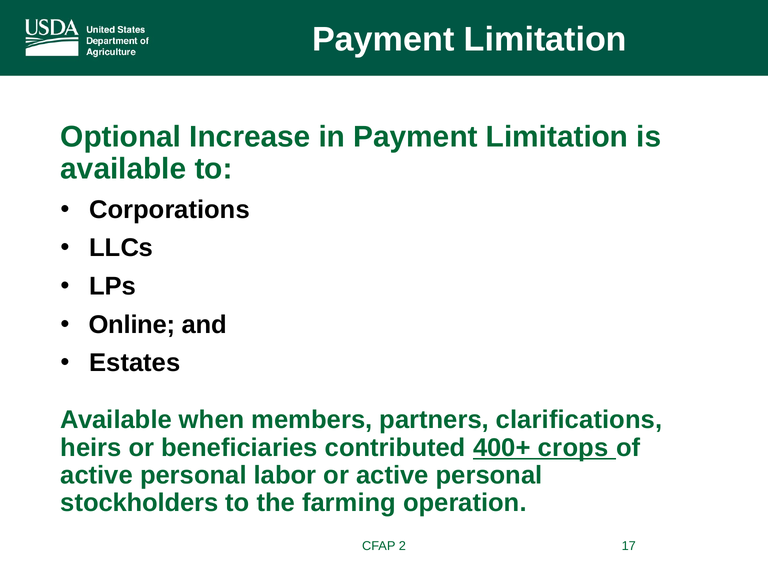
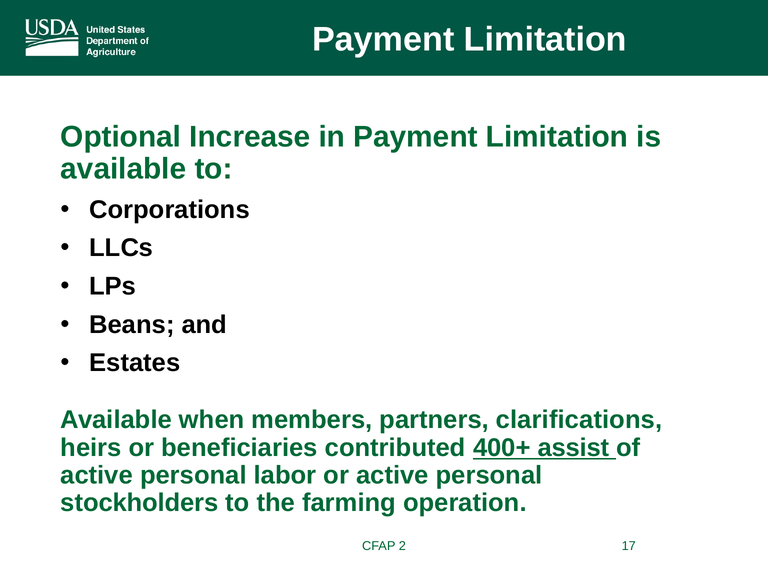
Online: Online -> Beans
crops: crops -> assist
